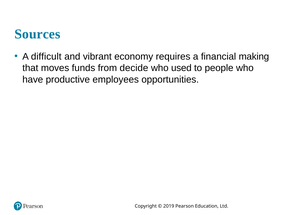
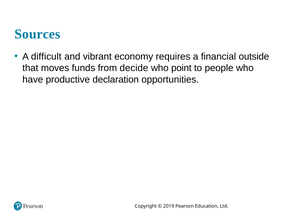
making: making -> outside
used: used -> point
employees: employees -> declaration
